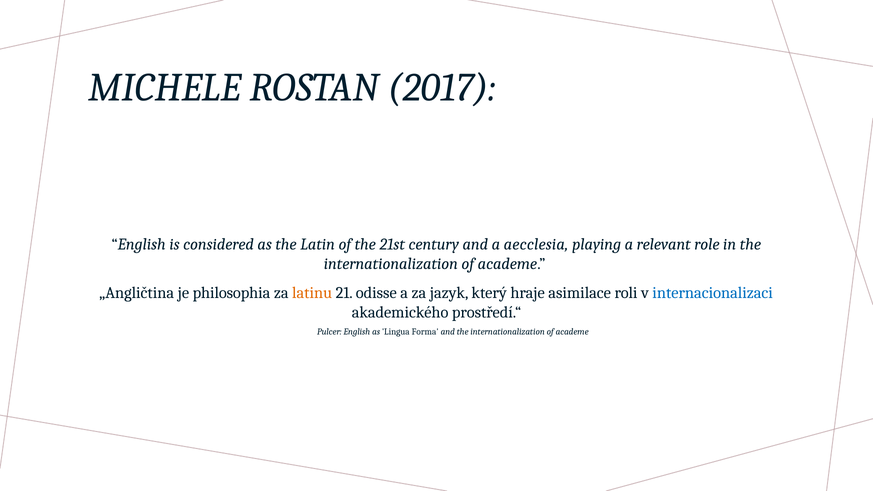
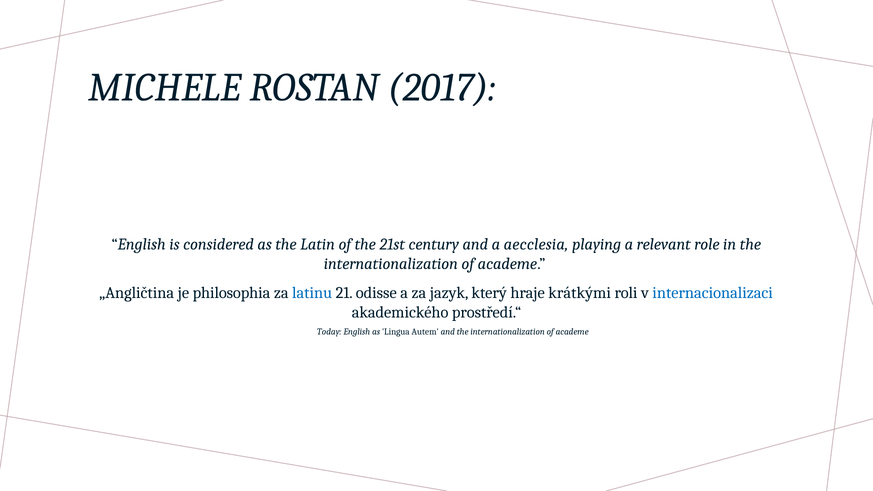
latinu colour: orange -> blue
asimilace: asimilace -> krátkými
Pulcer: Pulcer -> Today
Forma: Forma -> Autem
